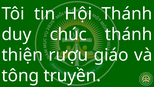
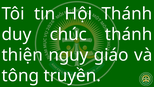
rượu: rượu -> nguy
